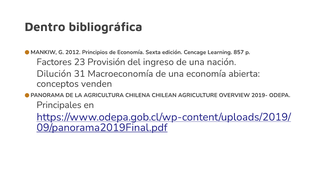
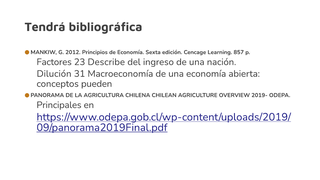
Dentro: Dentro -> Tendrá
Provisión: Provisión -> Describe
venden: venden -> pueden
